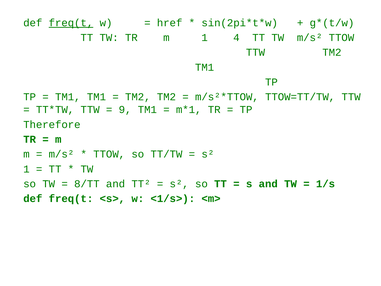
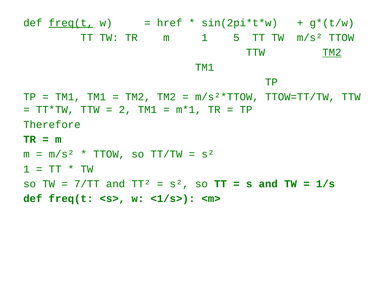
4: 4 -> 5
TM2 at (332, 52) underline: none -> present
9: 9 -> 2
8/TT: 8/TT -> 7/TT
